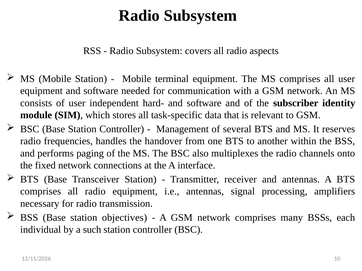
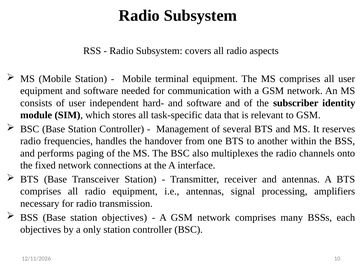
individual at (41, 230): individual -> objectives
such: such -> only
